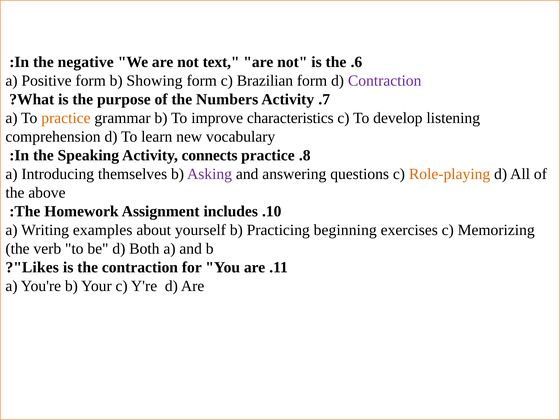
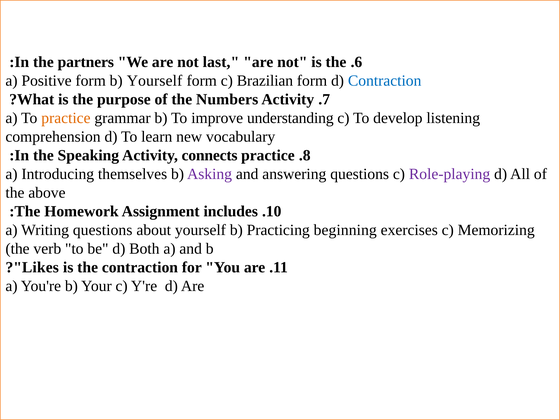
negative: negative -> partners
text: text -> last
b Showing: Showing -> Yourself
Contraction at (385, 81) colour: purple -> blue
characteristics: characteristics -> understanding
Role-playing colour: orange -> purple
Writing examples: examples -> questions
